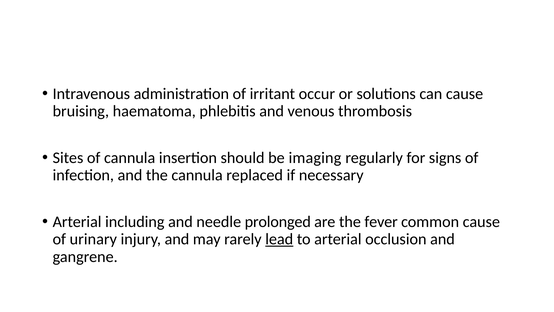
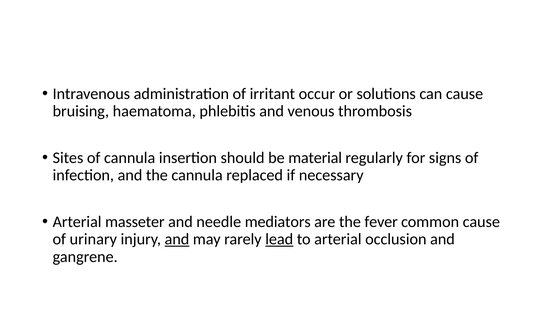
imaging: imaging -> material
including: including -> masseter
prolonged: prolonged -> mediators
and at (177, 239) underline: none -> present
